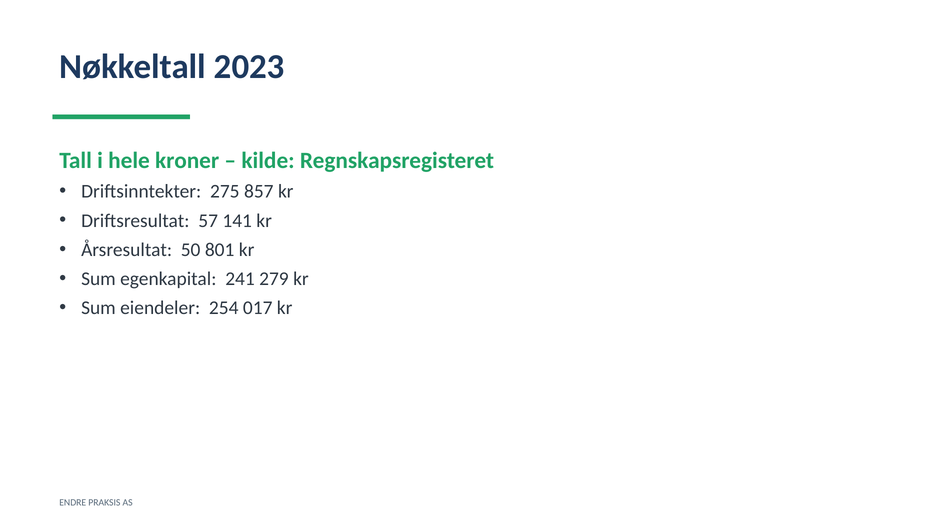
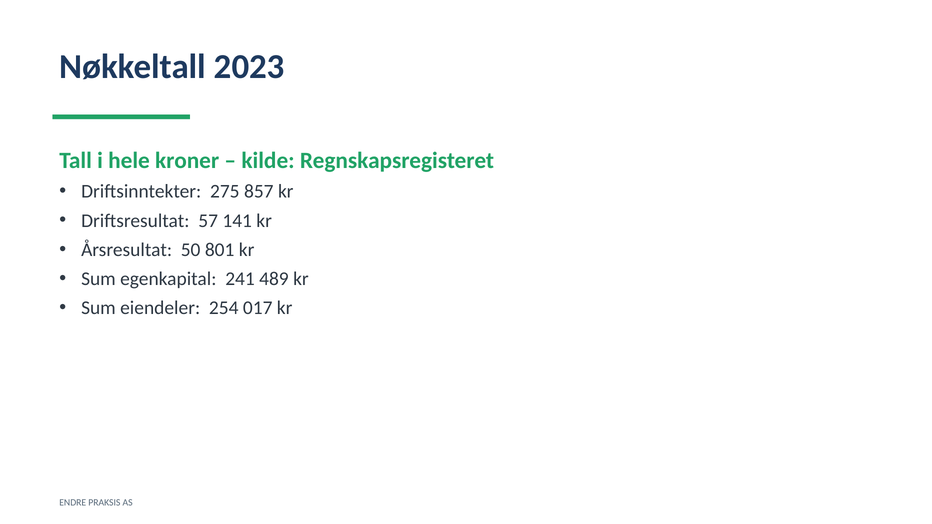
279: 279 -> 489
